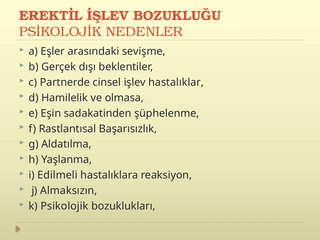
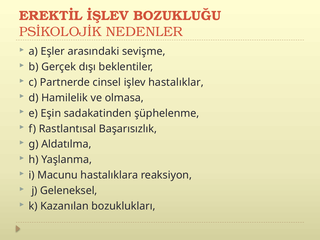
Edilmeli: Edilmeli -> Macunu
Almaksızın: Almaksızın -> Geleneksel
Psikolojik: Psikolojik -> Kazanılan
